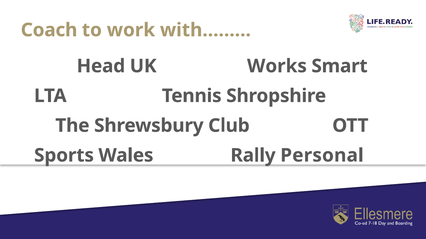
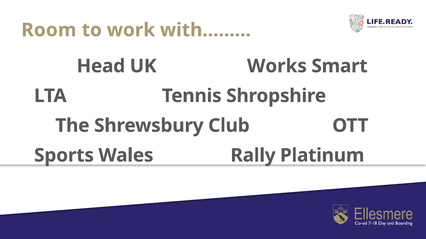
Coach: Coach -> Room
Personal: Personal -> Platinum
